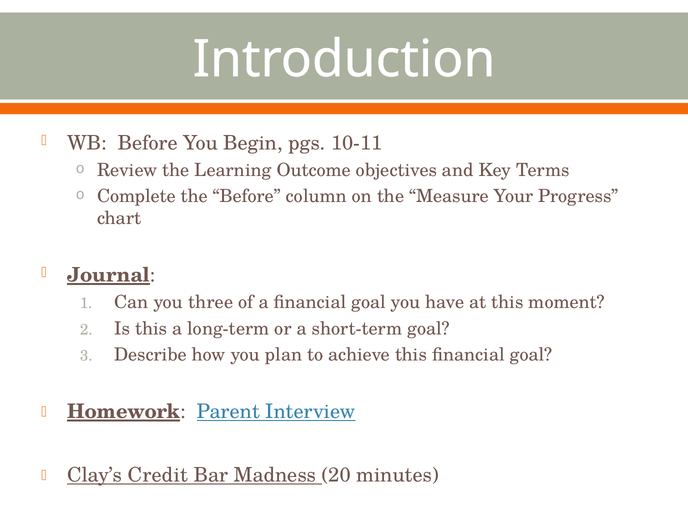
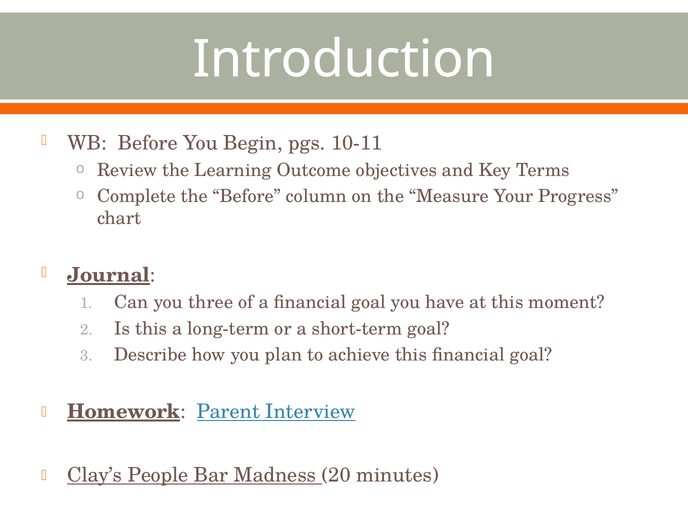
Credit: Credit -> People
